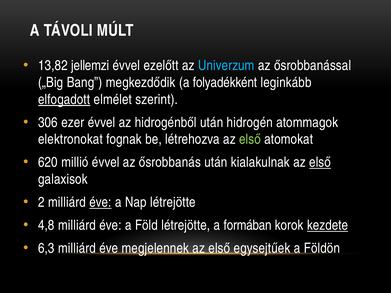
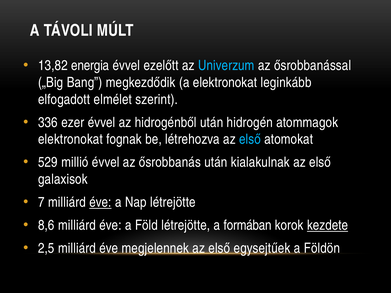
jellemzi: jellemzi -> energia
a folyadékként: folyadékként -> elektronokat
elfogadott underline: present -> none
306: 306 -> 336
első at (250, 139) colour: light green -> light blue
620: 620 -> 529
első at (320, 162) underline: present -> none
2: 2 -> 7
4,8: 4,8 -> 8,6
6,3: 6,3 -> 2,5
